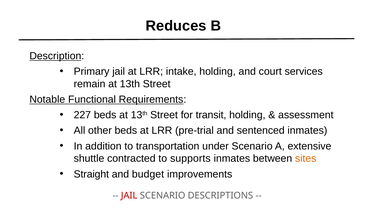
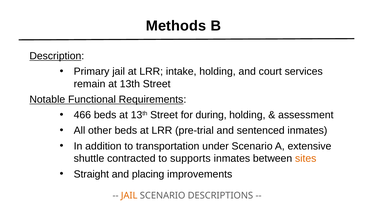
Reduces: Reduces -> Methods
227: 227 -> 466
transit: transit -> during
budget: budget -> placing
JAIL at (129, 195) colour: red -> orange
